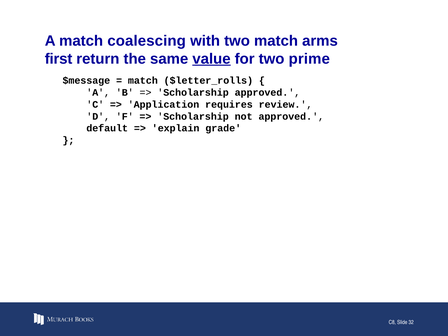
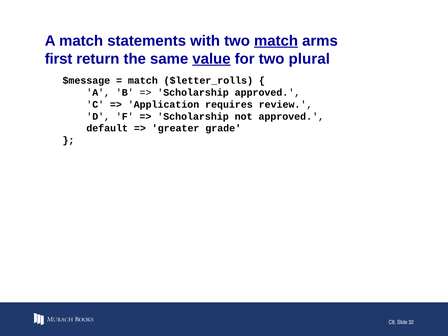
coalescing: coalescing -> statements
match at (276, 41) underline: none -> present
prime: prime -> plural
explain: explain -> greater
